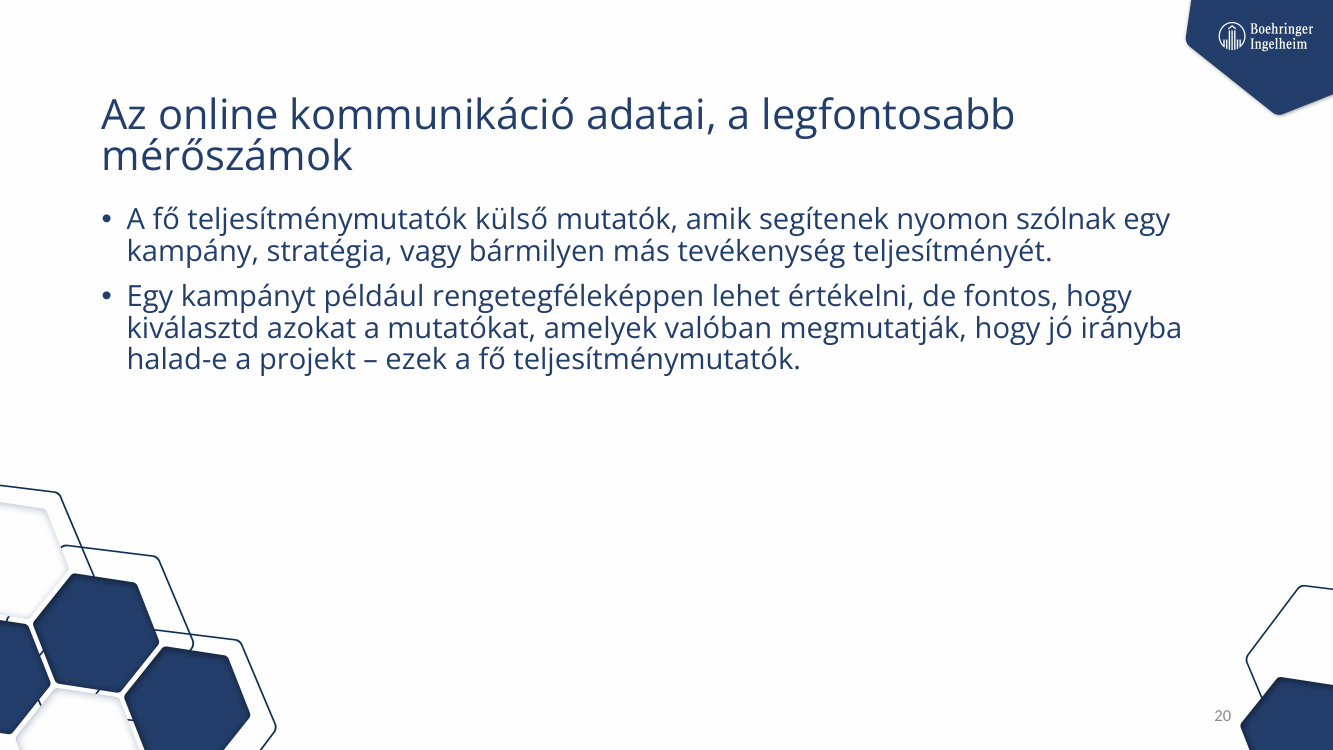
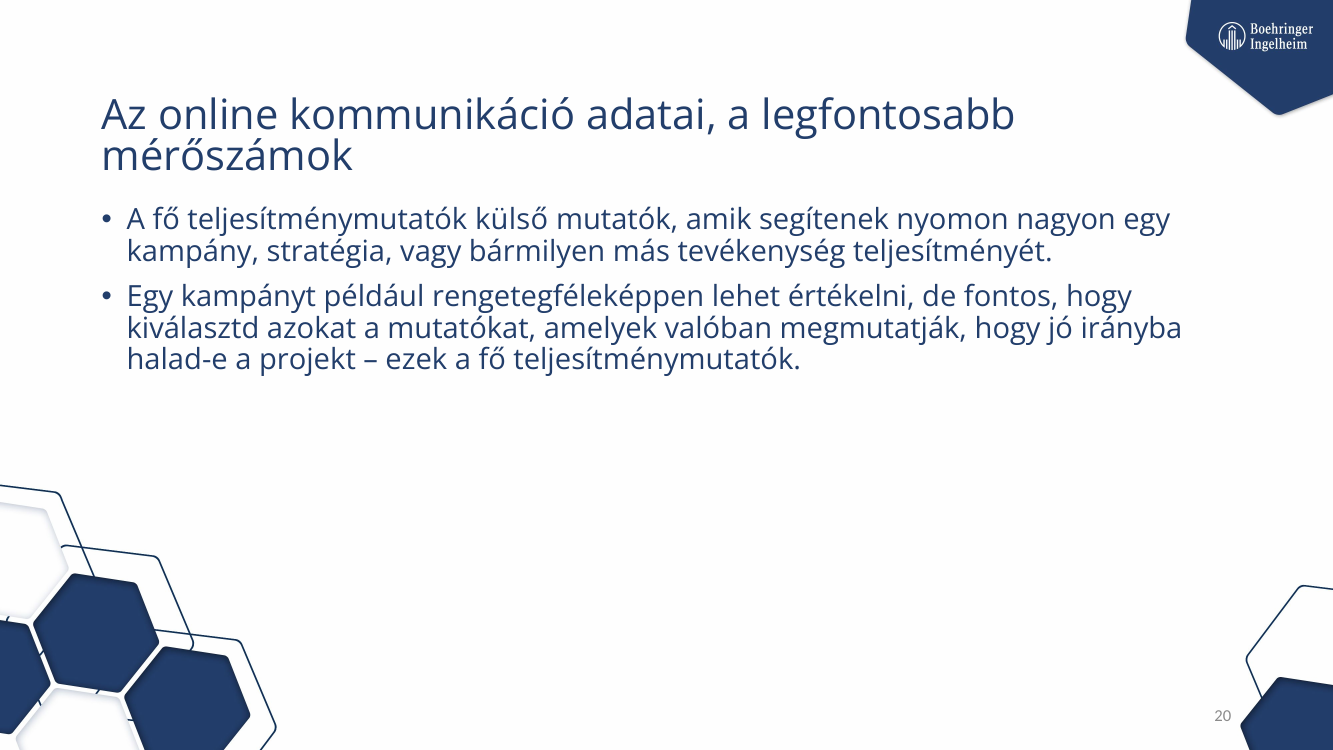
szólnak: szólnak -> nagyon
